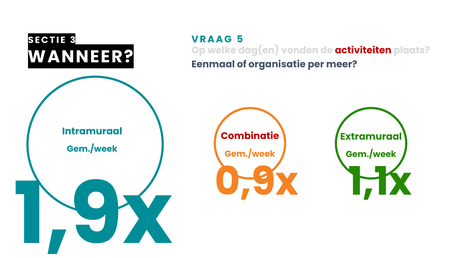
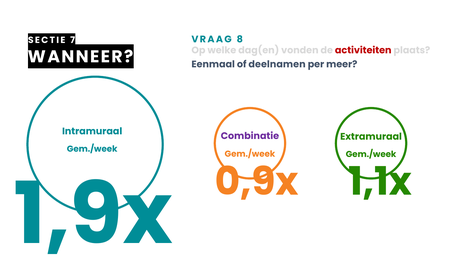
5: 5 -> 8
3: 3 -> 7
organisatie: organisatie -> deelnamen
Combinatie colour: red -> purple
